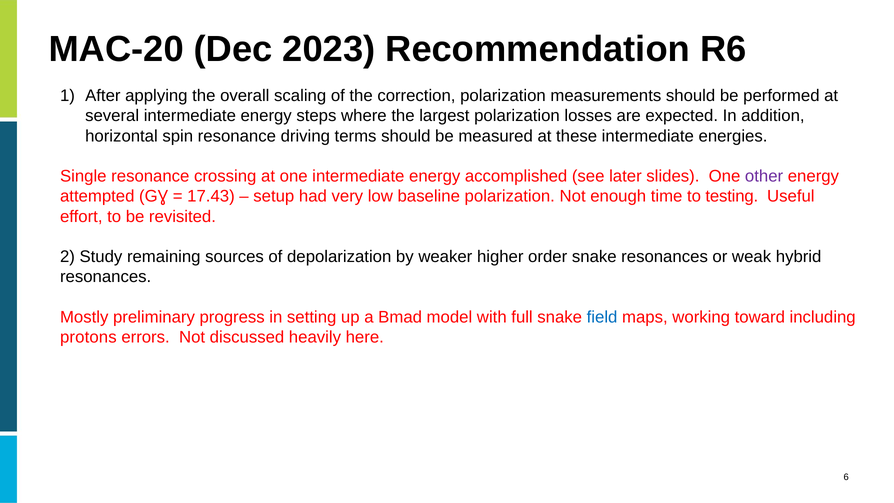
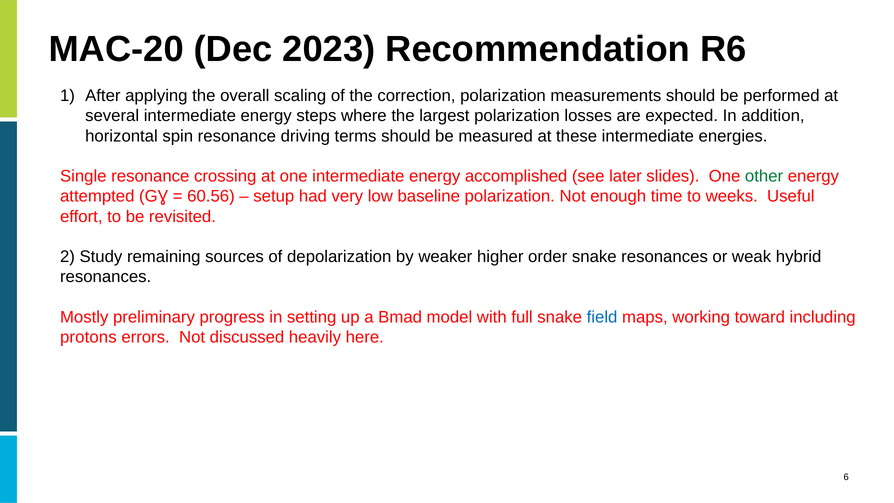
other colour: purple -> green
17.43: 17.43 -> 60.56
testing: testing -> weeks
